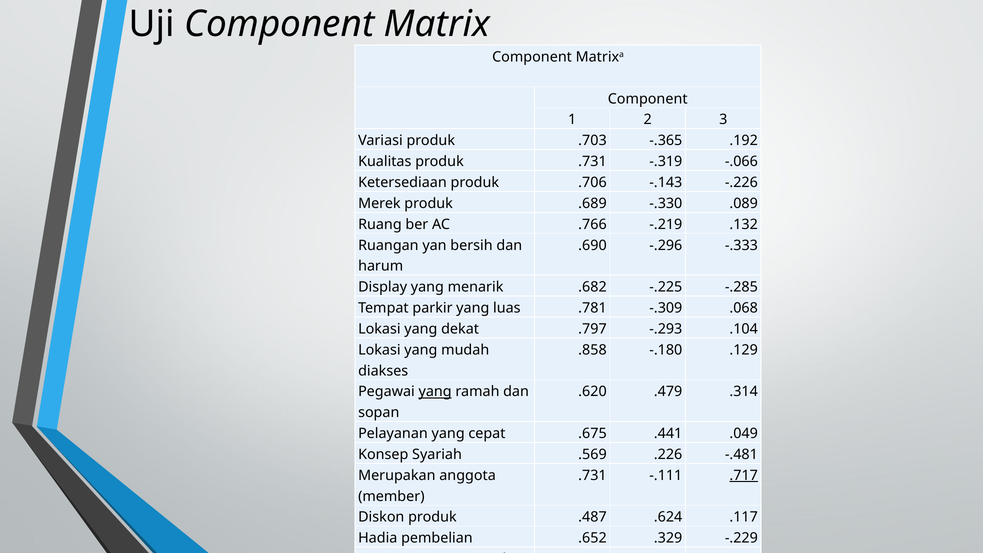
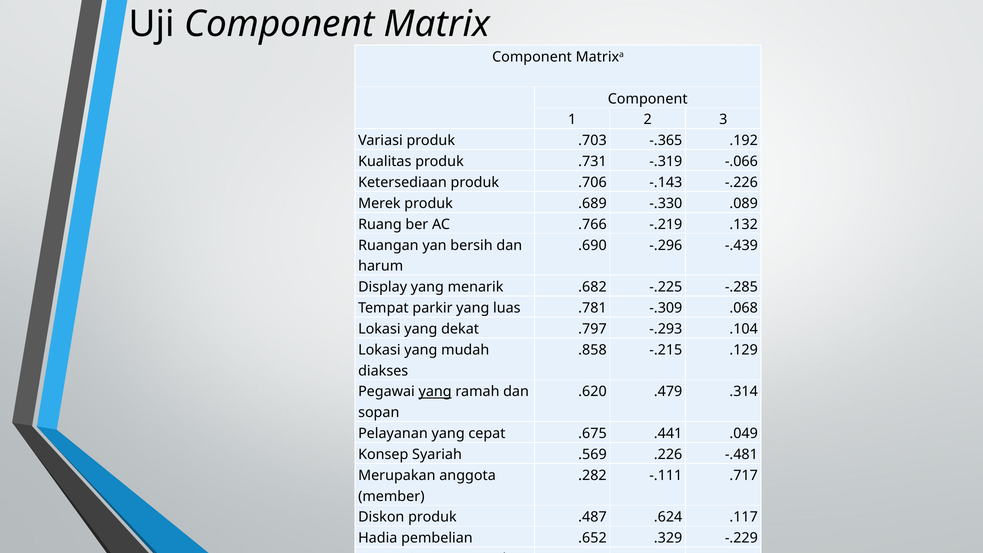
-.333: -.333 -> -.439
-.180: -.180 -> -.215
.731 at (592, 475): .731 -> .282
.717 underline: present -> none
